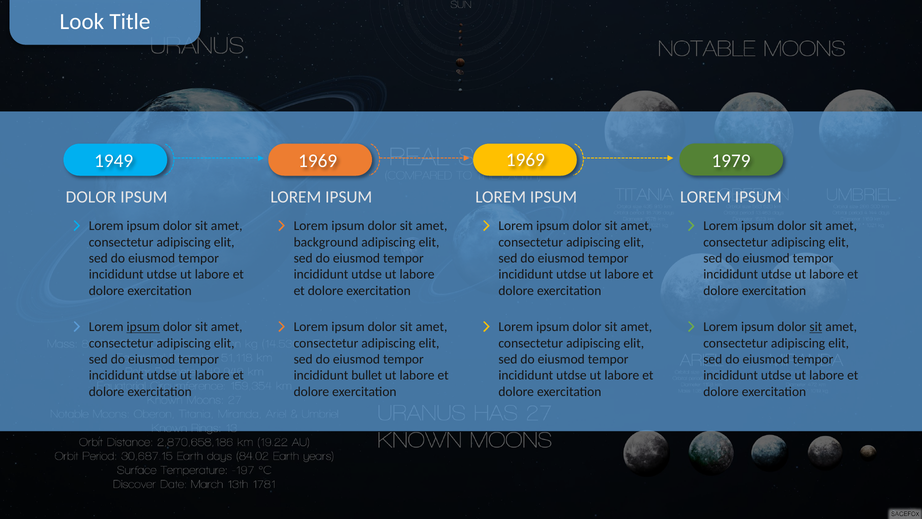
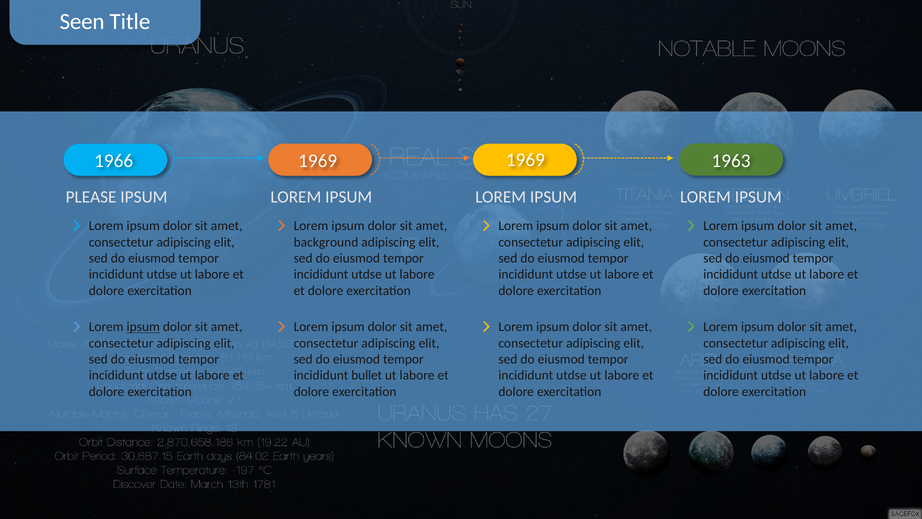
Look: Look -> Seen
1949: 1949 -> 1966
1979: 1979 -> 1963
DOLOR at (91, 197): DOLOR -> PLEASE
sit at (816, 327) underline: present -> none
